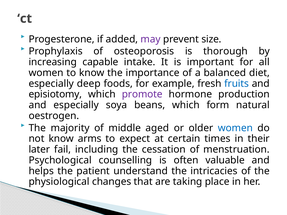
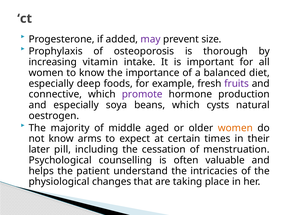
capable: capable -> vitamin
fruits colour: blue -> purple
episiotomy: episiotomy -> connective
form: form -> cysts
women at (235, 128) colour: blue -> orange
fail: fail -> pill
